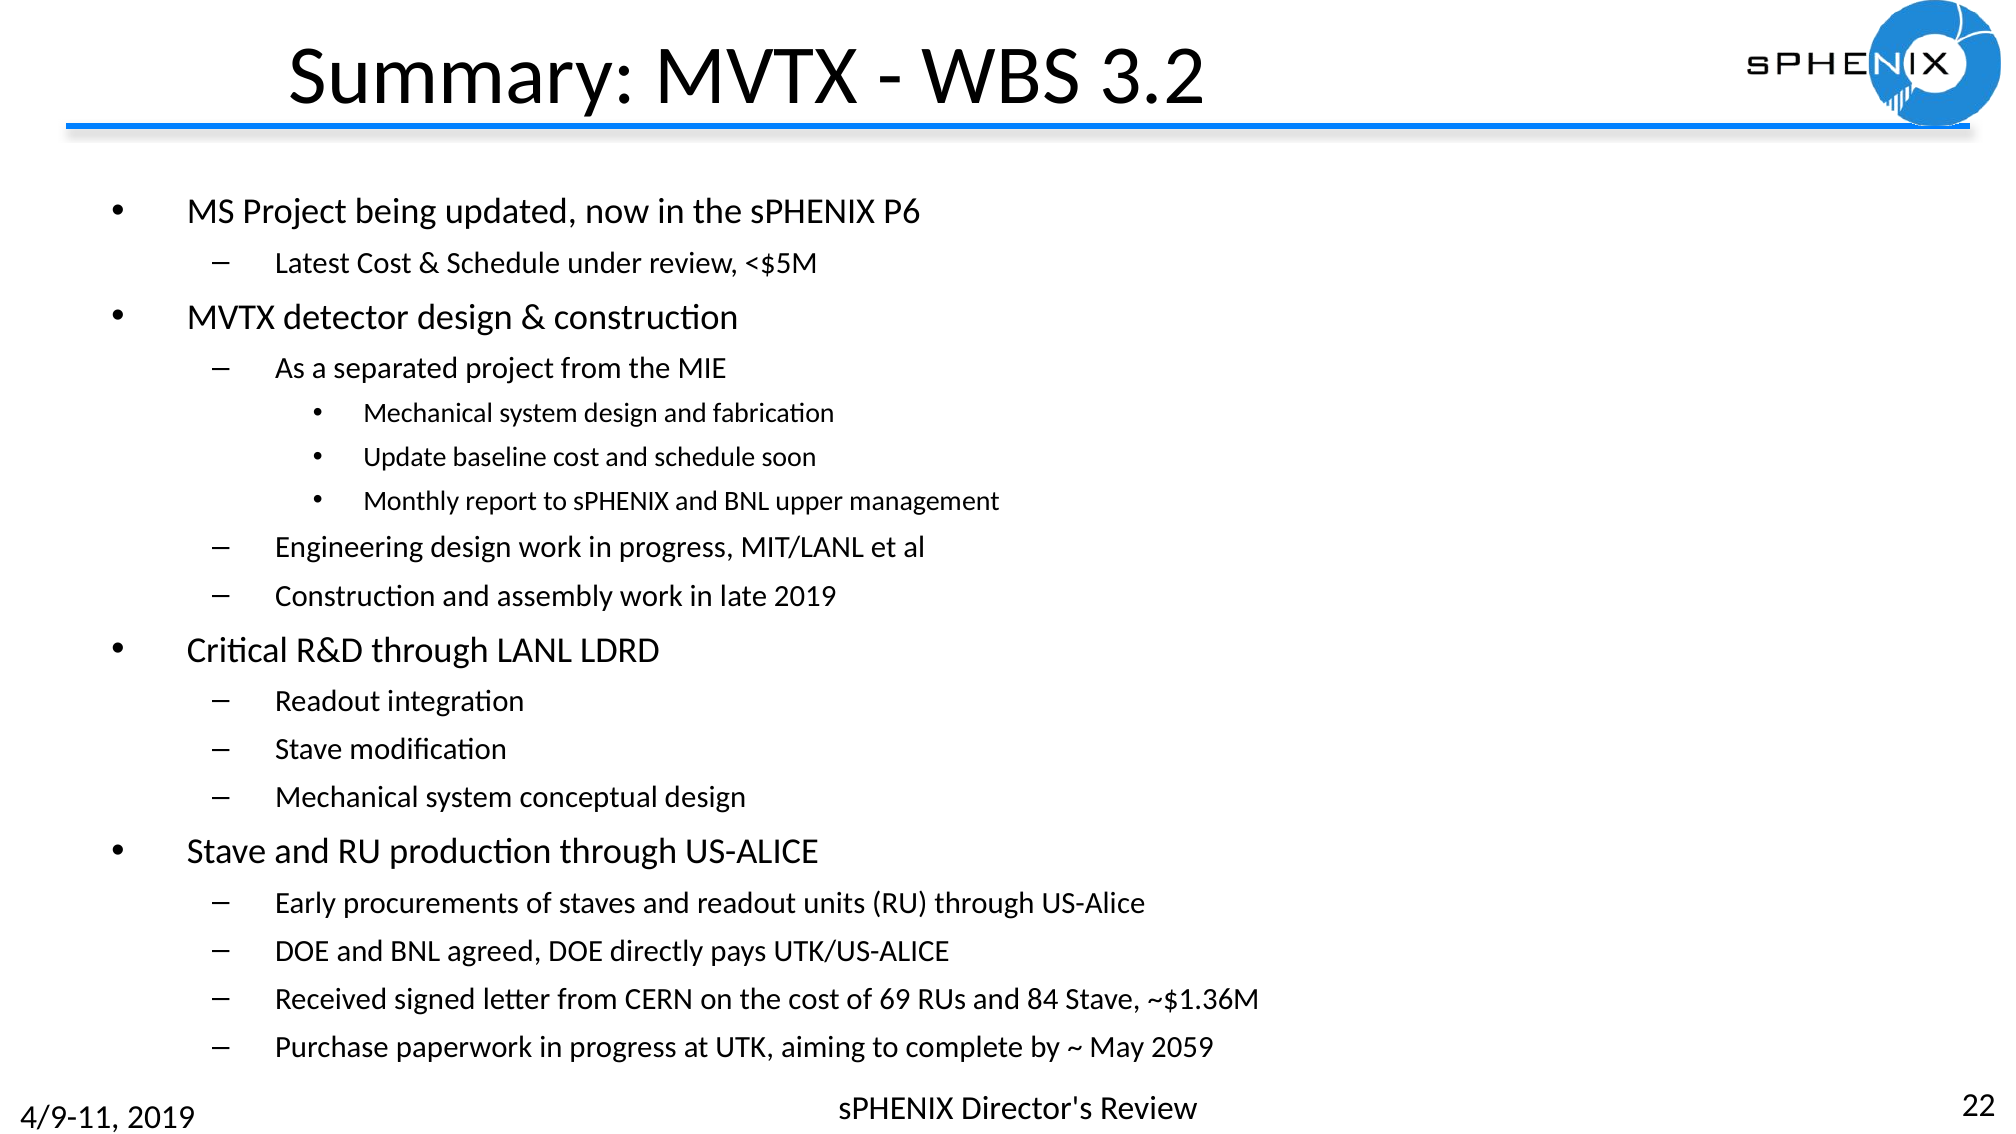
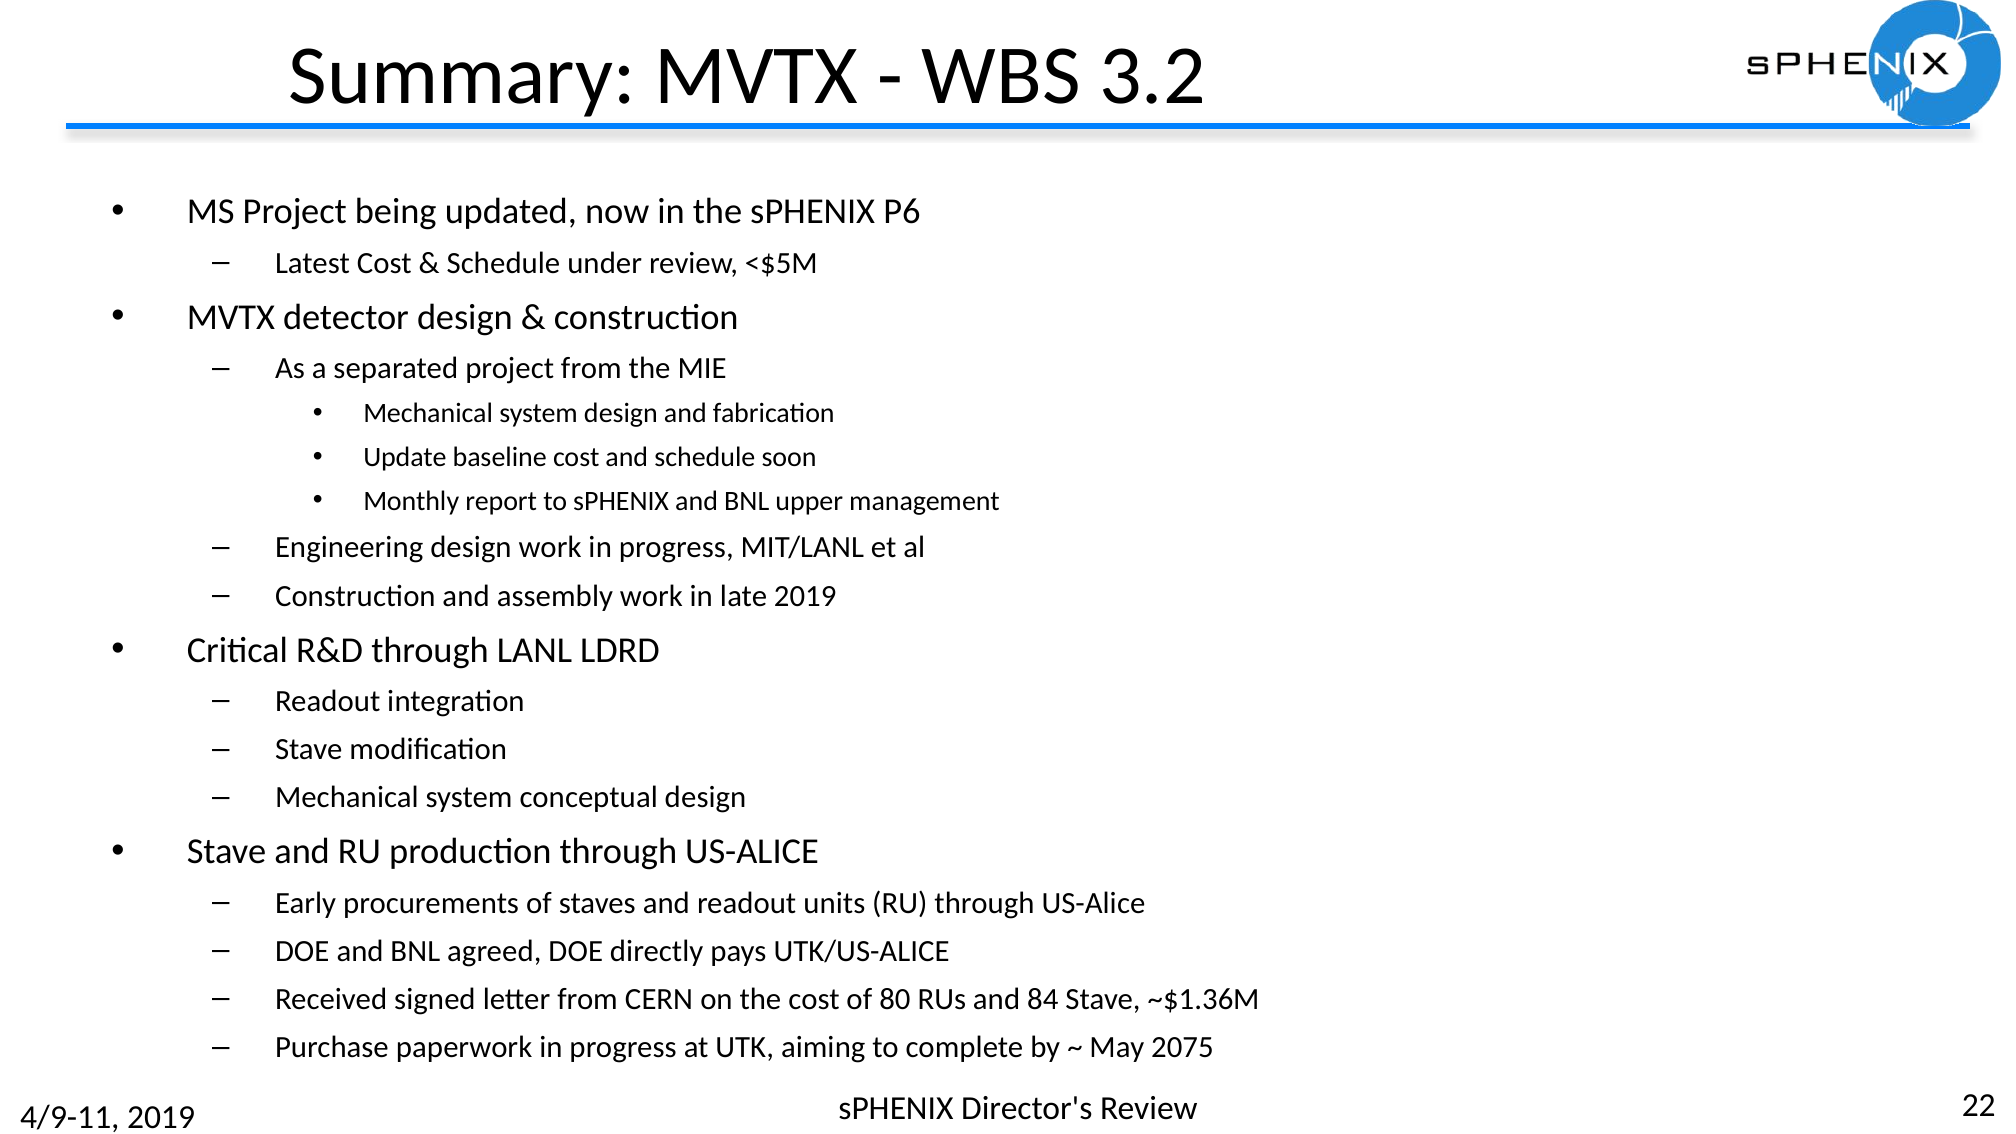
69: 69 -> 80
2059: 2059 -> 2075
